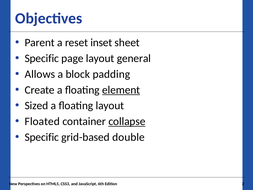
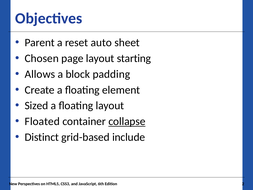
inset: inset -> auto
Specific at (42, 58): Specific -> Chosen
general: general -> starting
element underline: present -> none
Specific at (42, 137): Specific -> Distinct
double: double -> include
